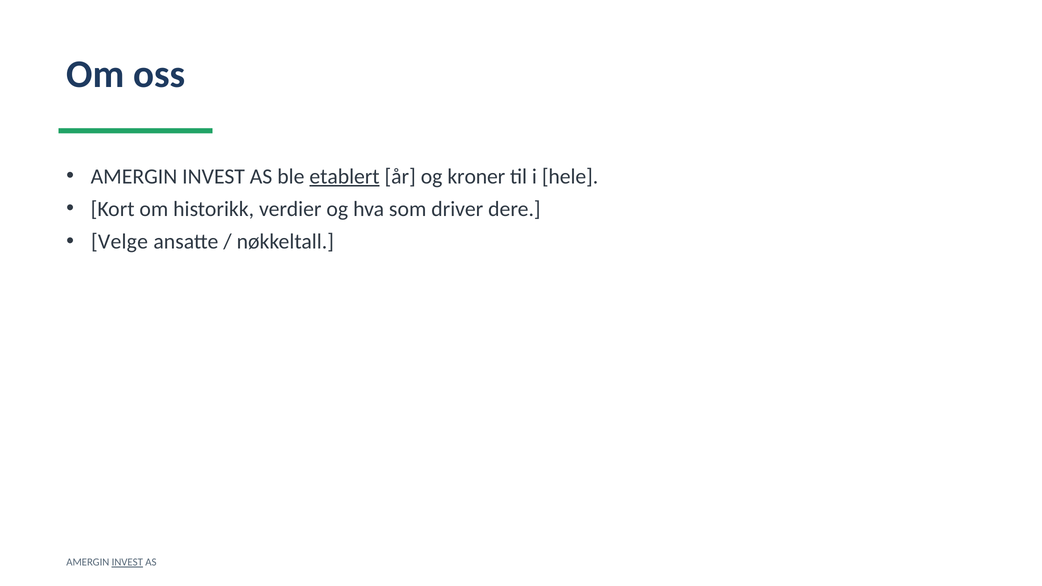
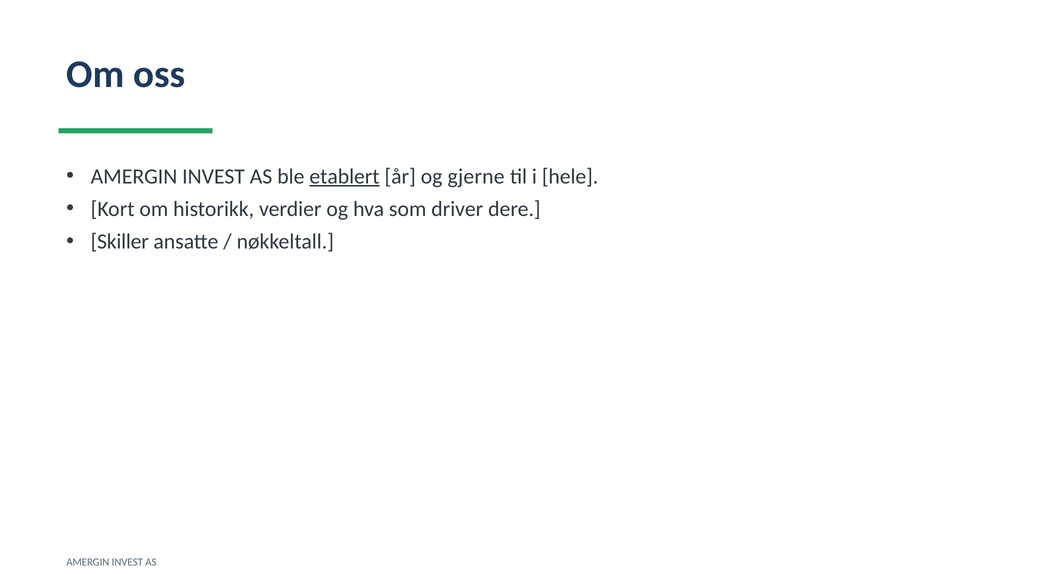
kroner: kroner -> gjerne
Velge: Velge -> Skiller
INVEST at (127, 562) underline: present -> none
